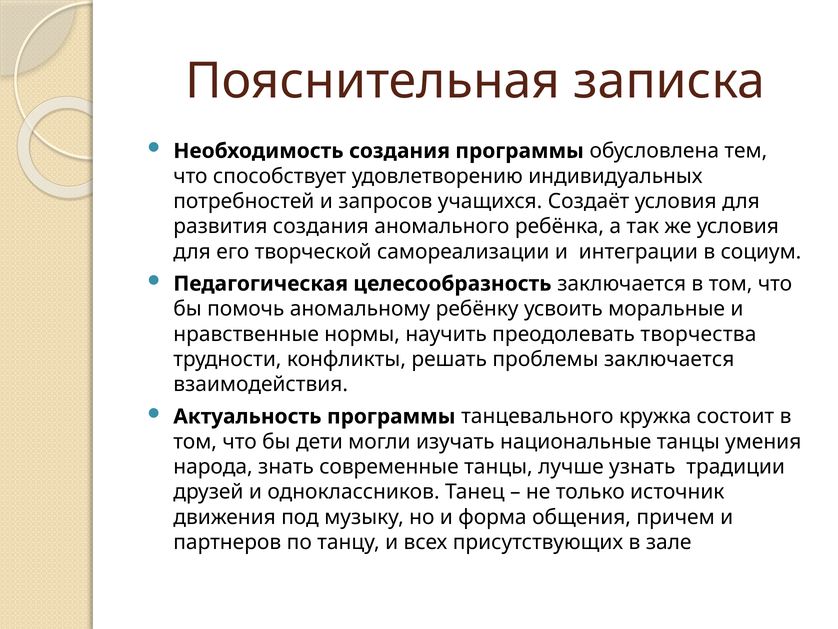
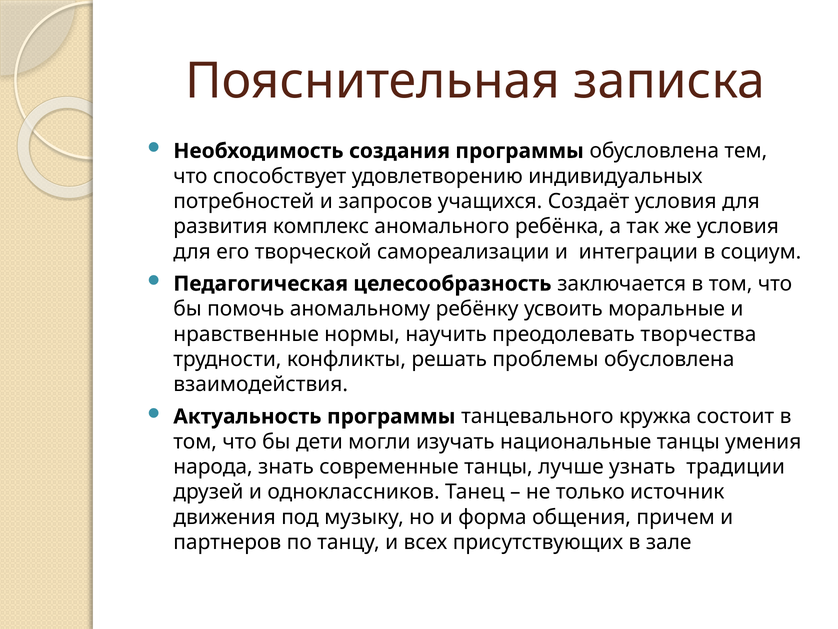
развития создания: создания -> комплекс
проблемы заключается: заключается -> обусловлена
